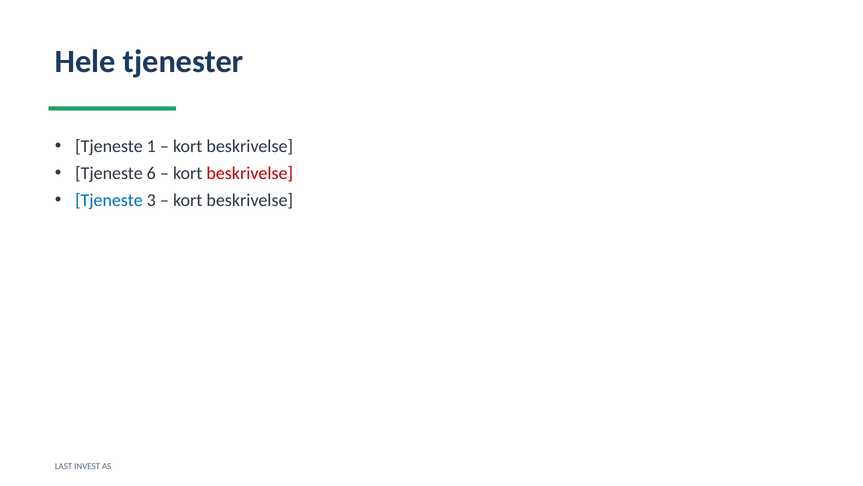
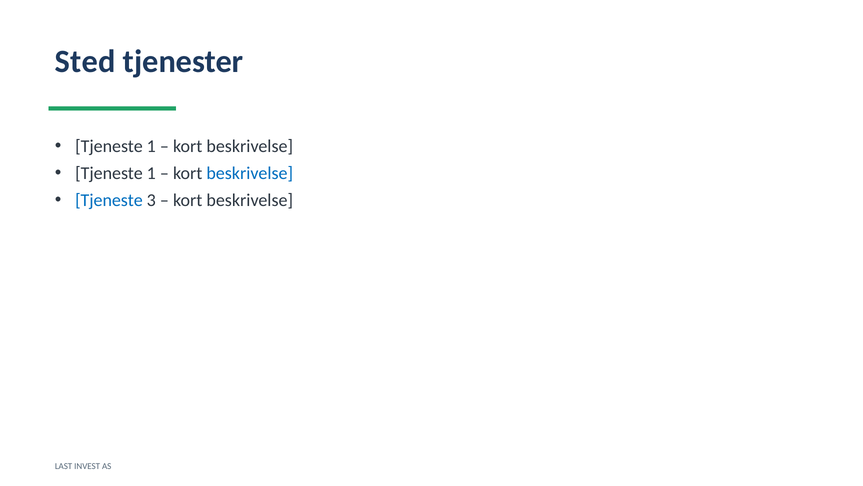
Hele: Hele -> Sted
6 at (151, 173): 6 -> 1
beskrivelse at (250, 173) colour: red -> blue
